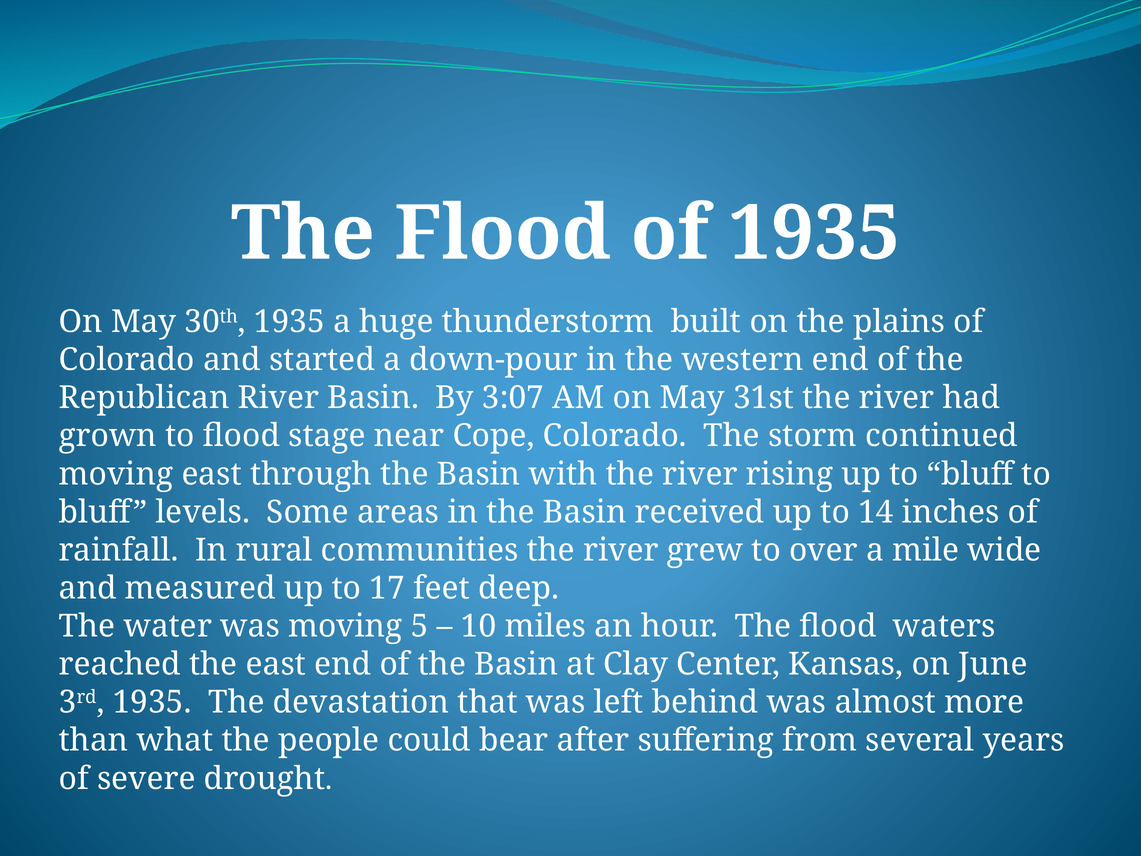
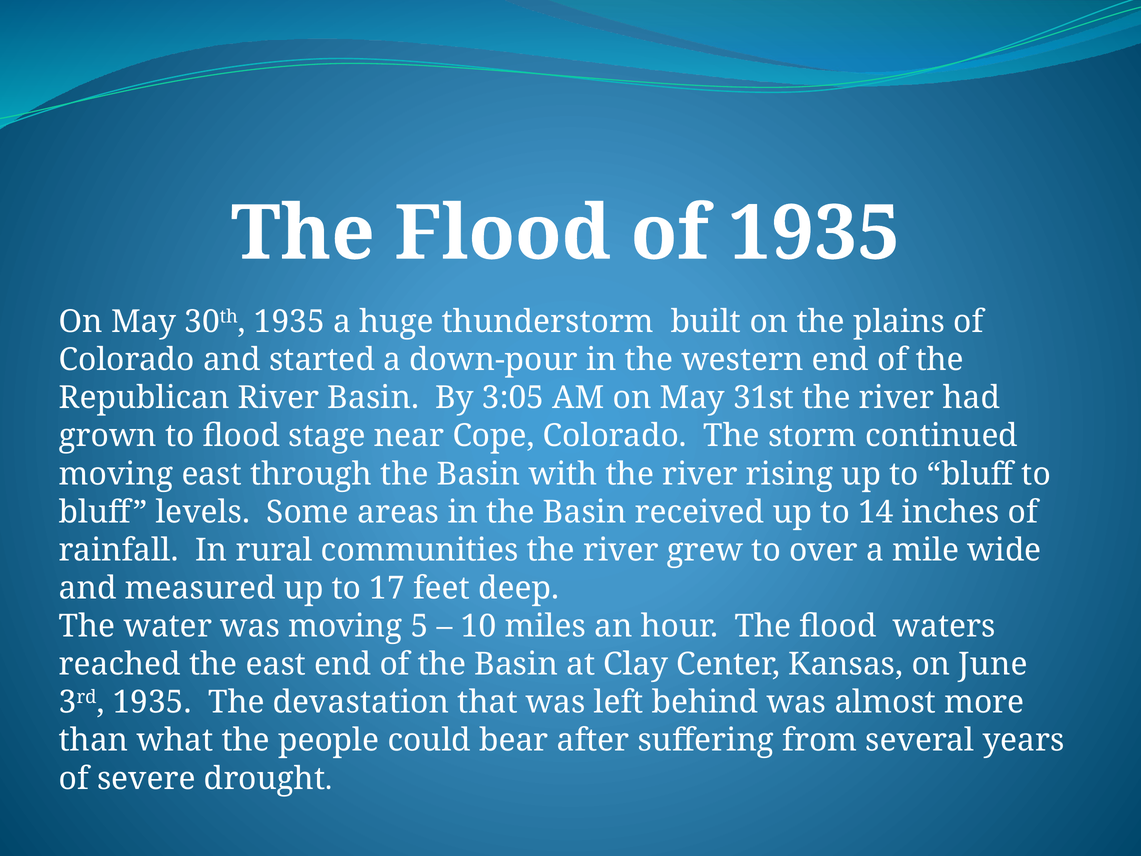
3:07: 3:07 -> 3:05
